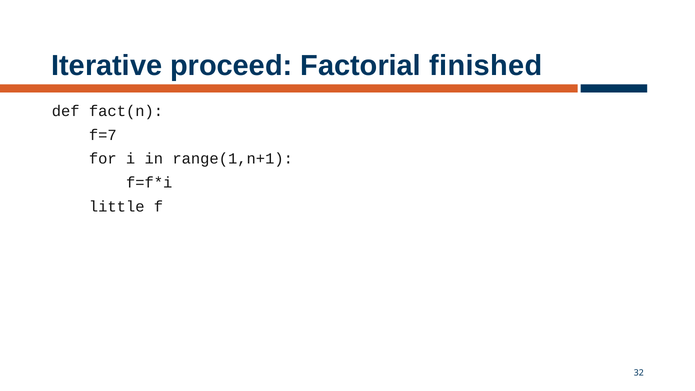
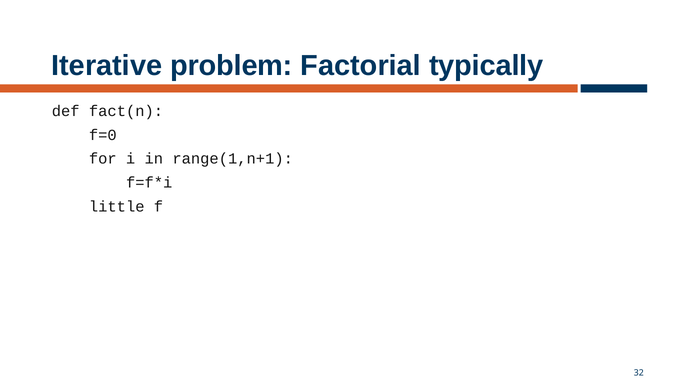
proceed: proceed -> problem
finished: finished -> typically
f=7: f=7 -> f=0
